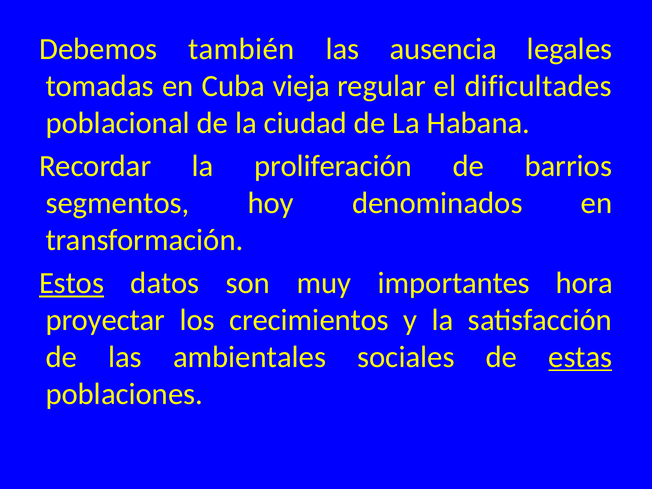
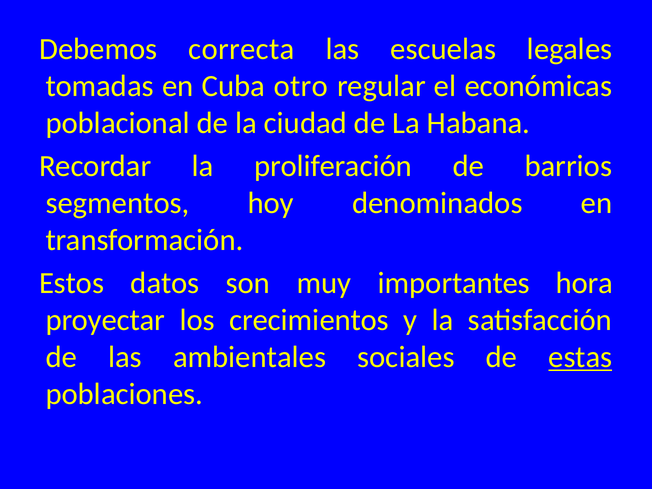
también: también -> correcta
ausencia: ausencia -> escuelas
vieja: vieja -> otro
dificultades: dificultades -> económicas
Estos underline: present -> none
